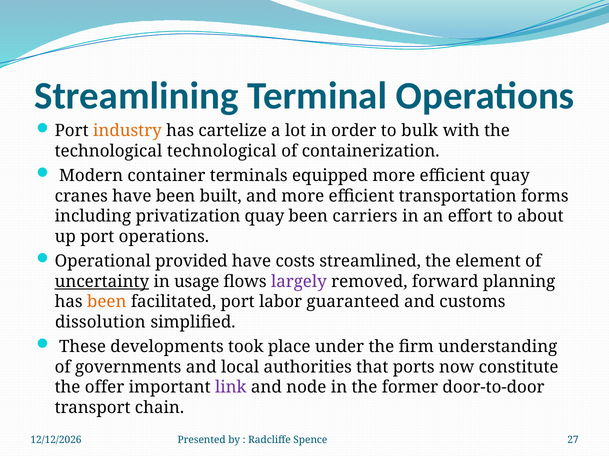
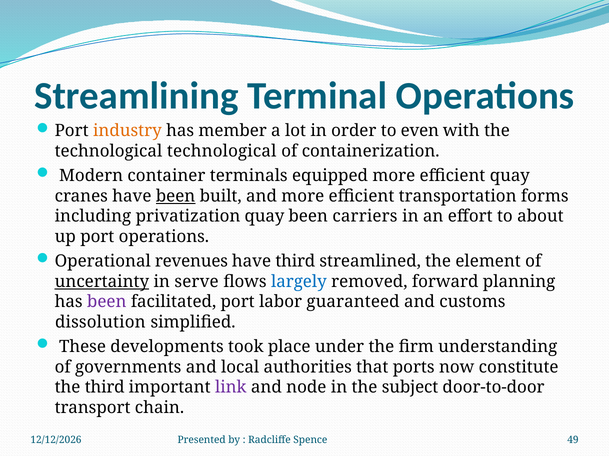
cartelize: cartelize -> member
bulk: bulk -> even
been at (176, 196) underline: none -> present
provided: provided -> revenues
have costs: costs -> third
usage: usage -> serve
largely colour: purple -> blue
been at (107, 302) colour: orange -> purple
the offer: offer -> third
former: former -> subject
27: 27 -> 49
